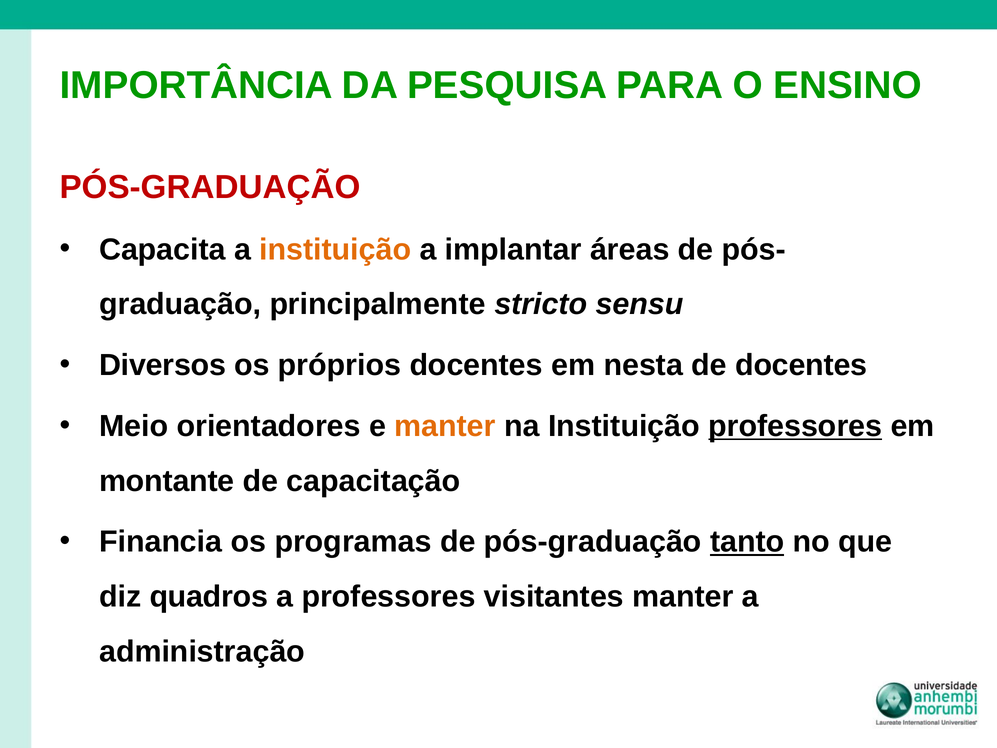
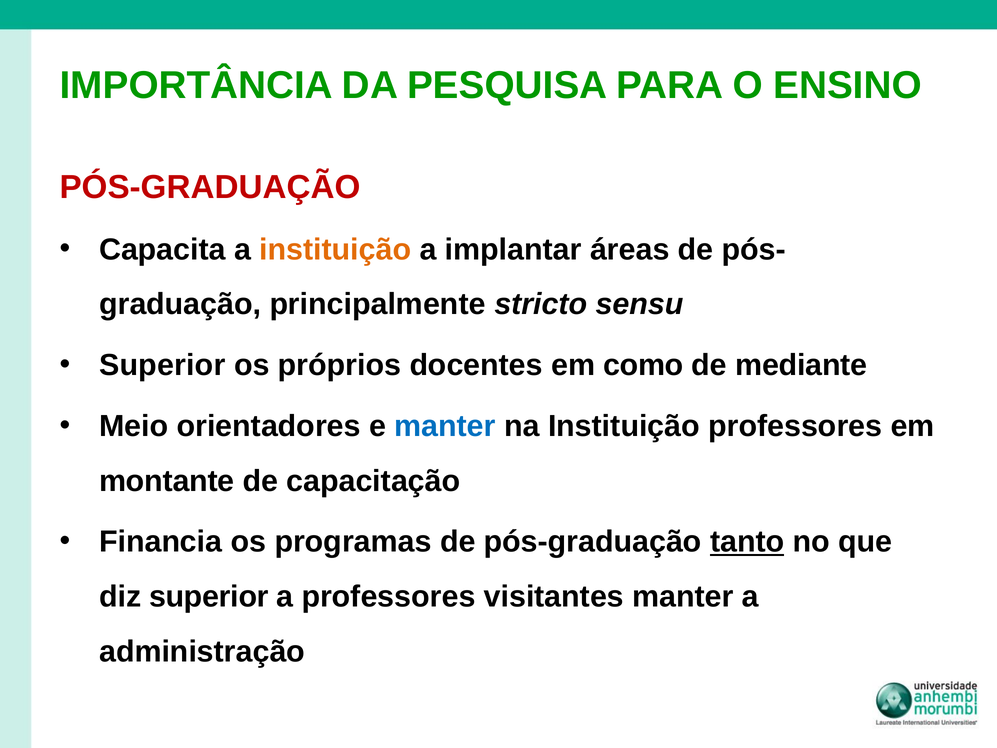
Diversos at (163, 365): Diversos -> Superior
nesta: nesta -> como
de docentes: docentes -> mediante
manter at (445, 426) colour: orange -> blue
professores at (795, 426) underline: present -> none
diz quadros: quadros -> superior
